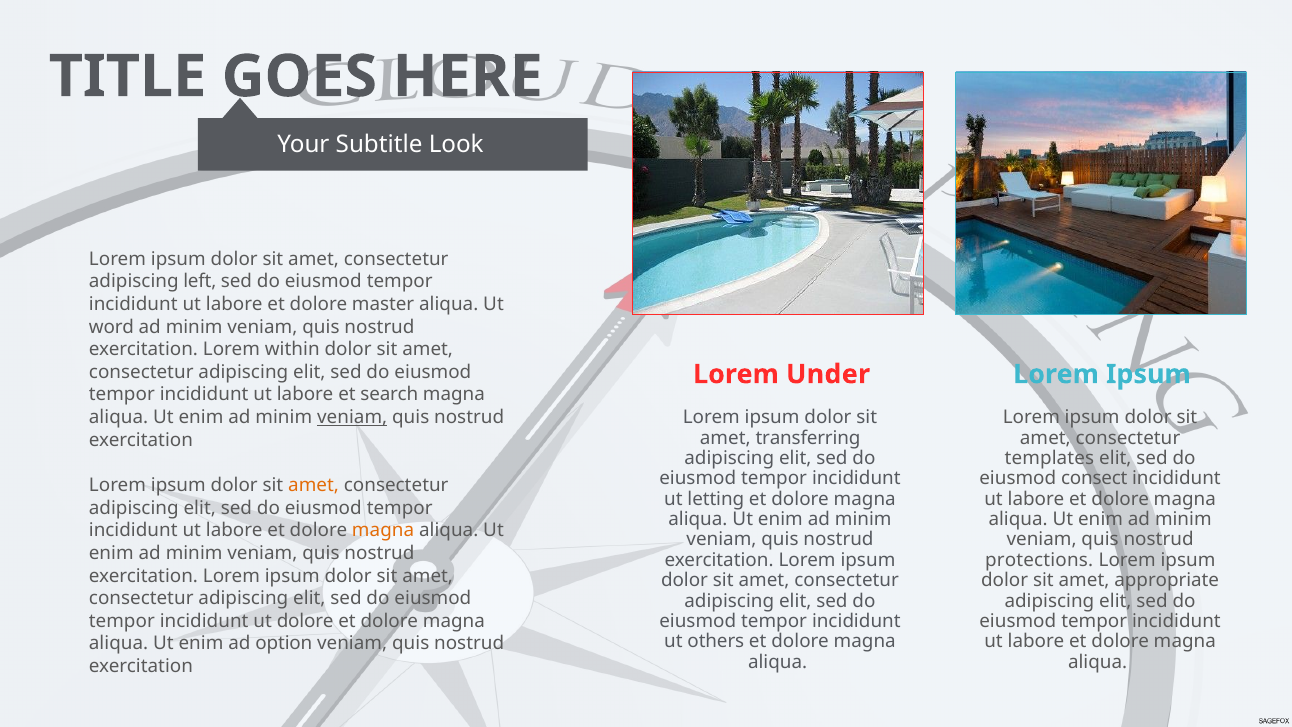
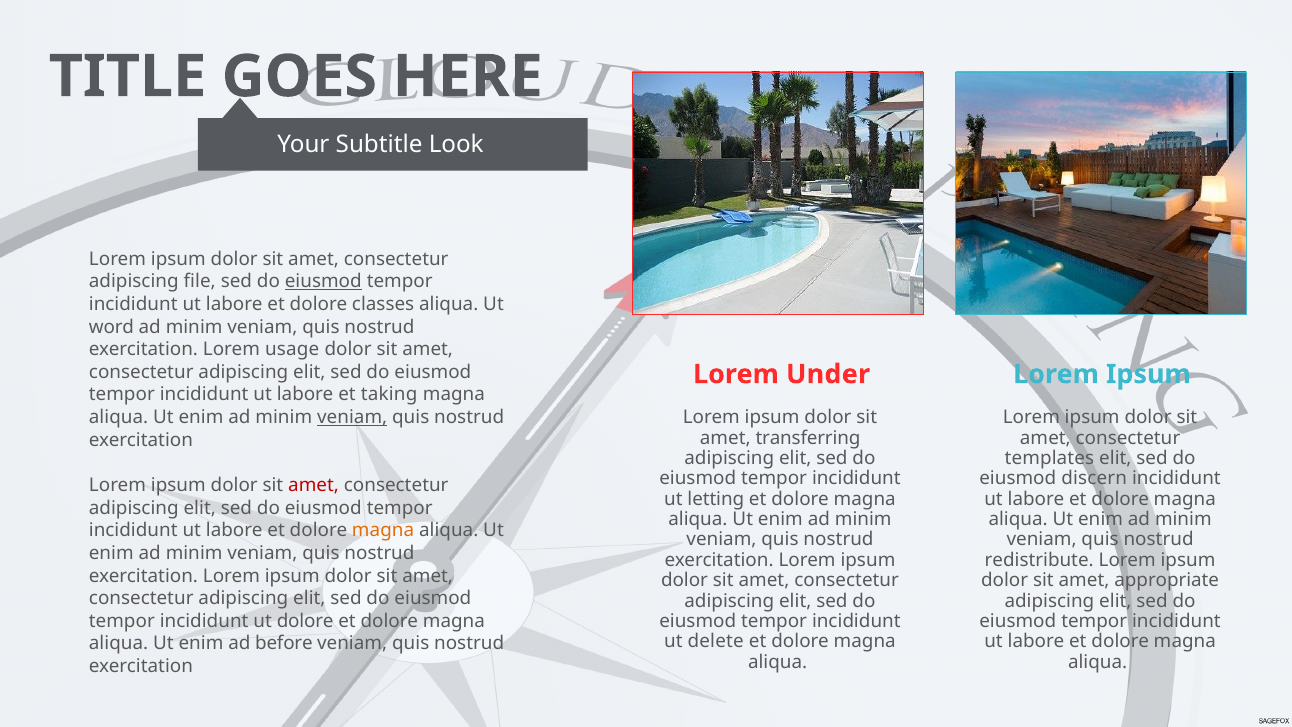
left: left -> file
eiusmod at (323, 282) underline: none -> present
master: master -> classes
within: within -> usage
search: search -> taking
consect: consect -> discern
amet at (314, 485) colour: orange -> red
protections: protections -> redistribute
others: others -> delete
option: option -> before
